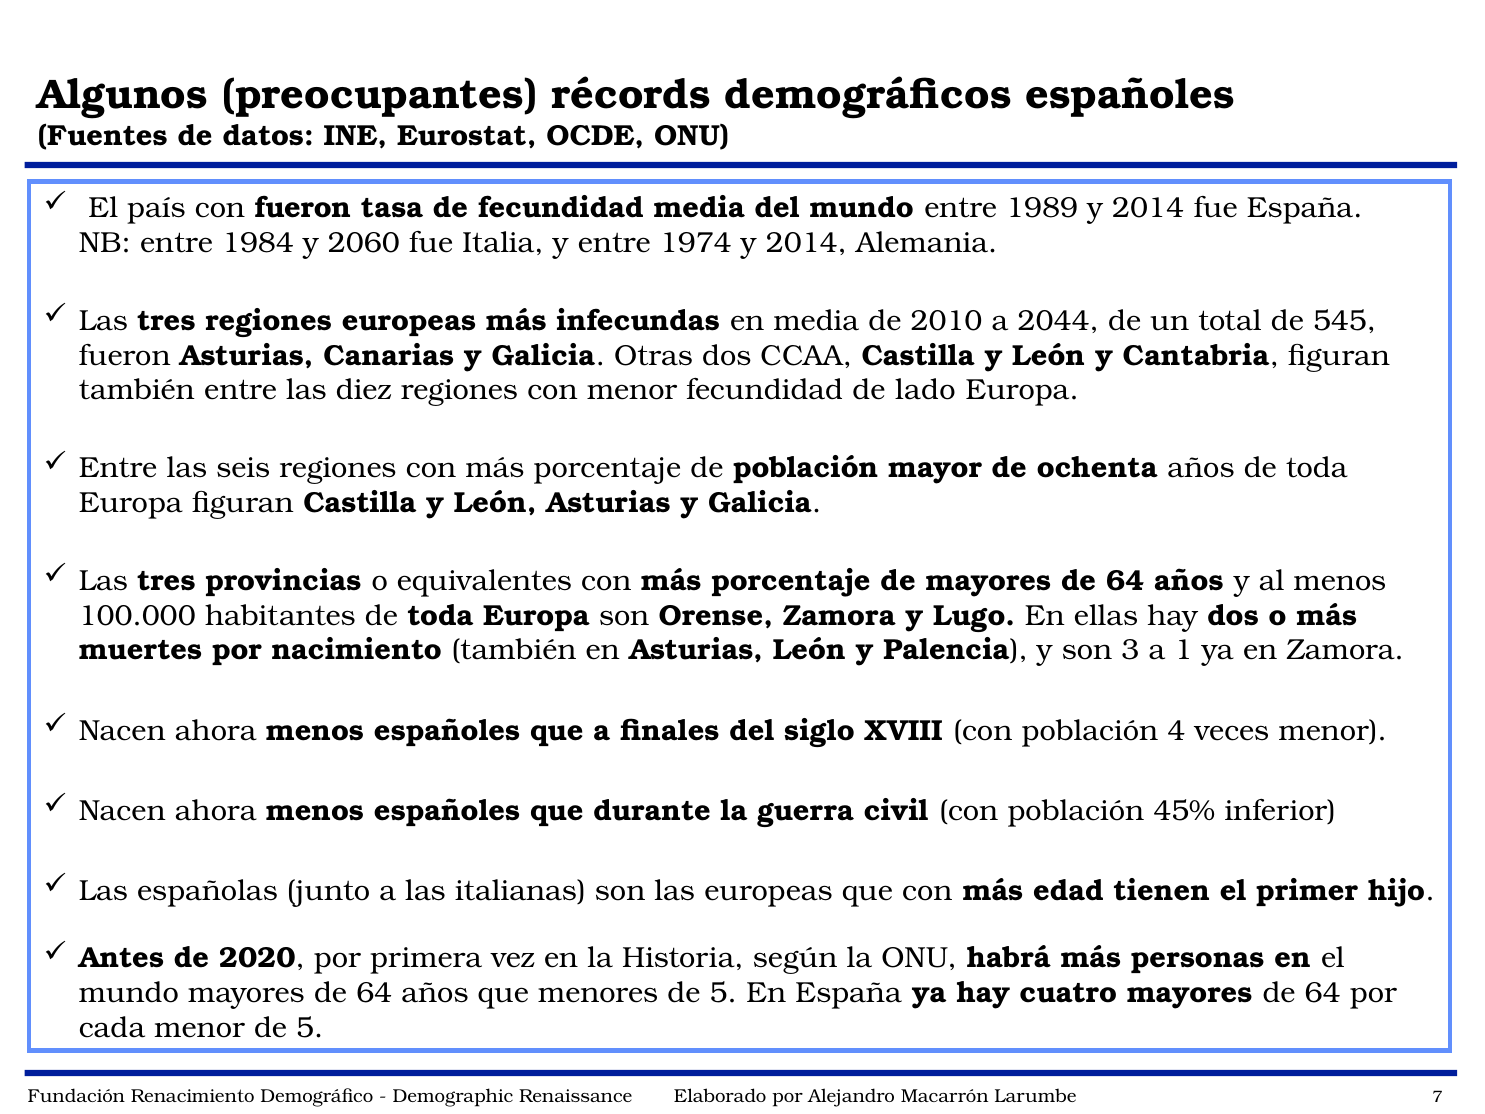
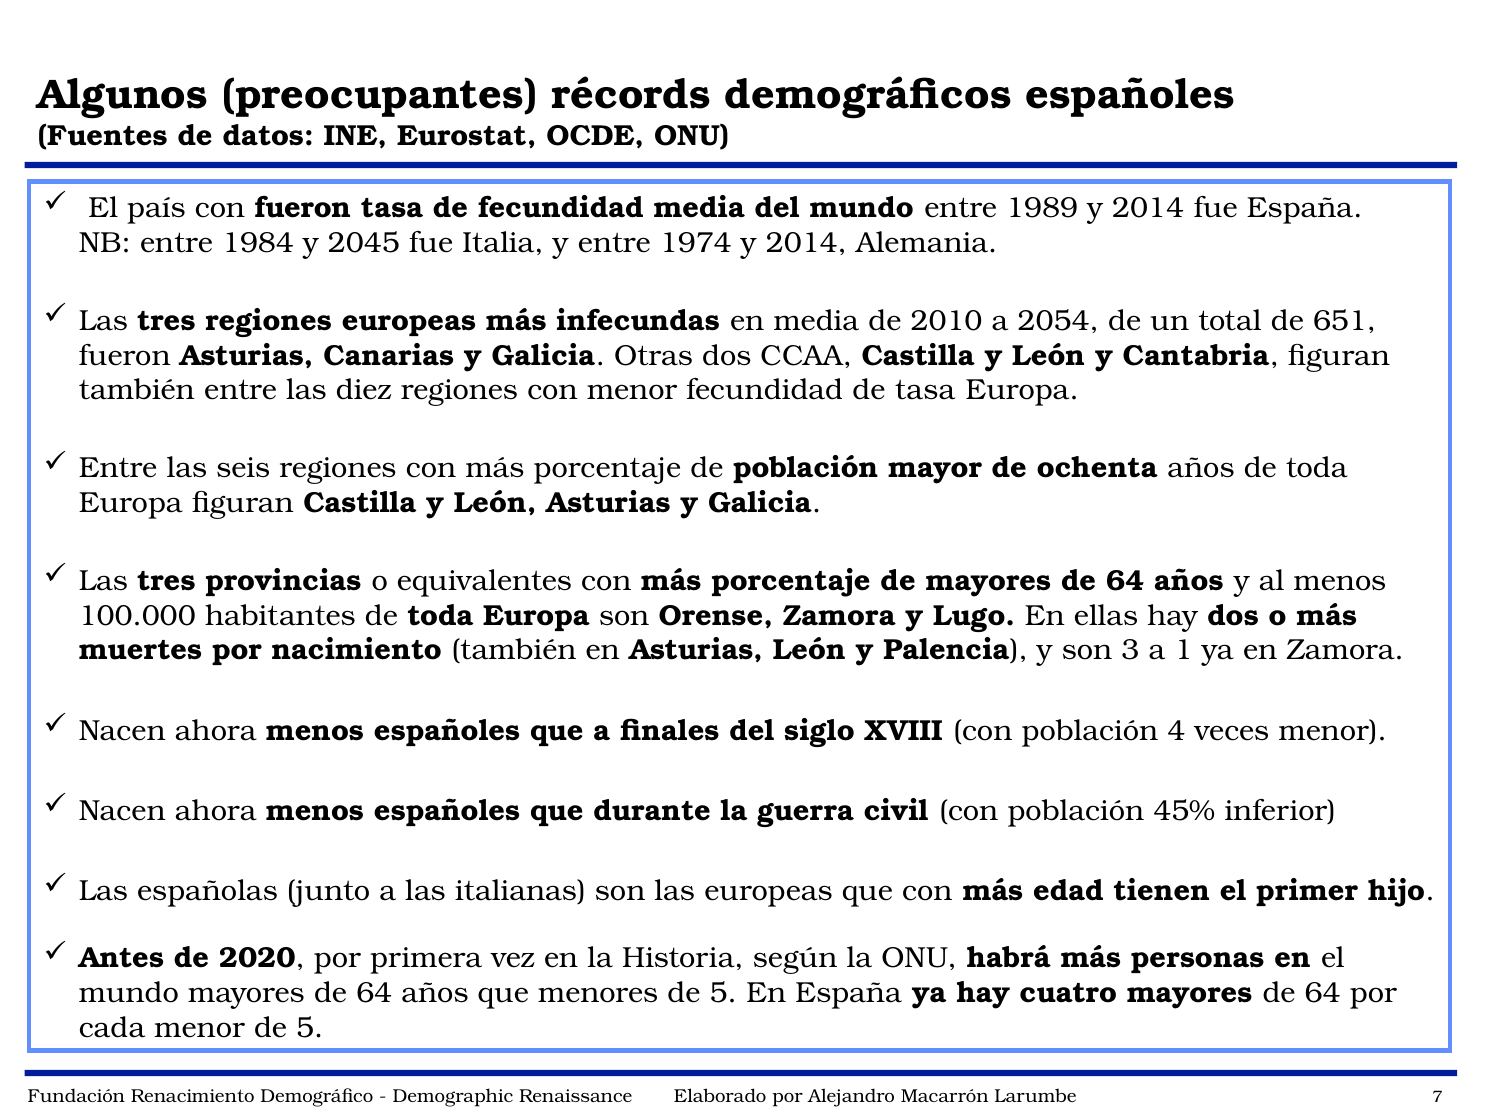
2060: 2060 -> 2045
2044: 2044 -> 2054
545: 545 -> 651
de lado: lado -> tasa
